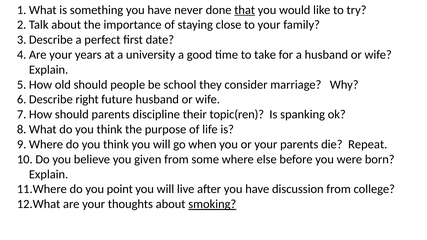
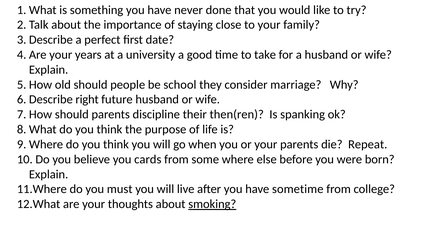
that underline: present -> none
topic(ren: topic(ren -> then(ren
given: given -> cards
point: point -> must
discussion: discussion -> sometime
